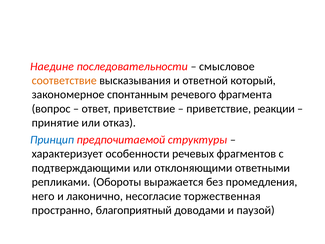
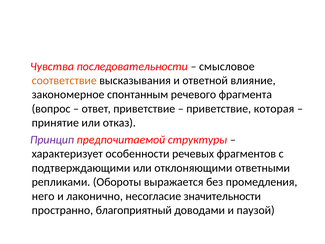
Наедине: Наедине -> Чувства
который: который -> влияние
реакции: реакции -> которая
Принцип colour: blue -> purple
торжественная: торжественная -> значительности
